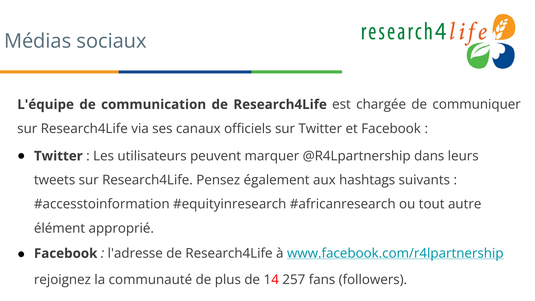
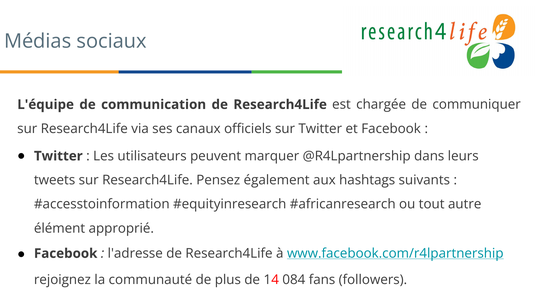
257: 257 -> 084
